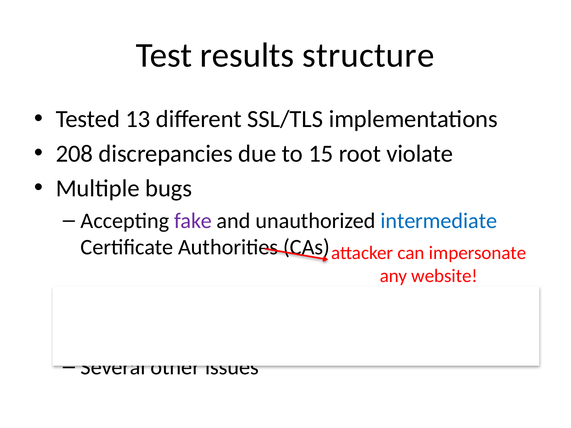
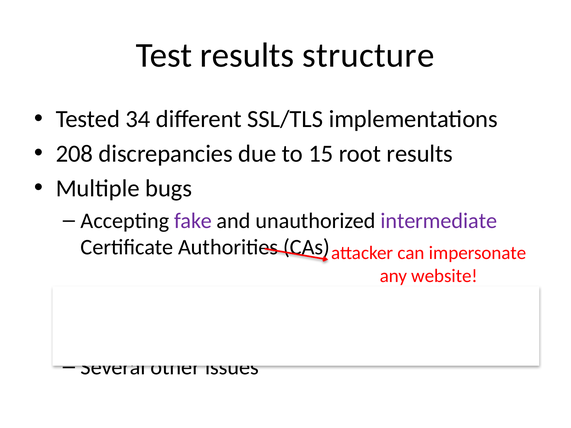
13: 13 -> 34
root violate: violate -> results
intermediate colour: blue -> purple
